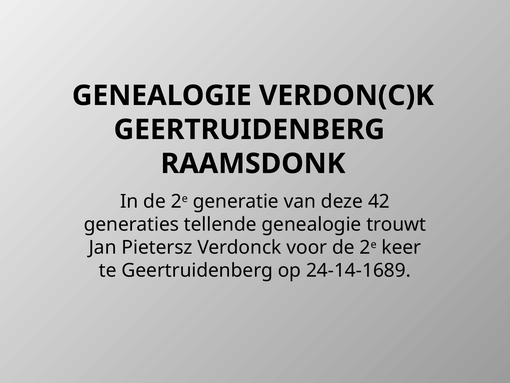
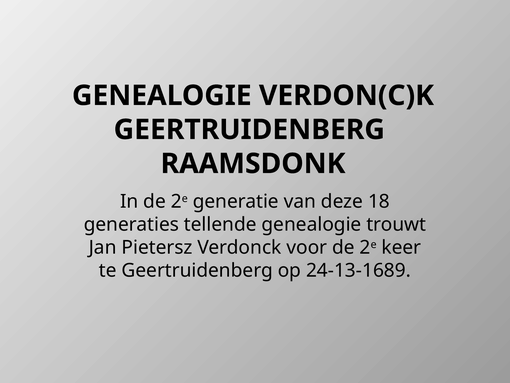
42: 42 -> 18
24-14-1689: 24-14-1689 -> 24-13-1689
